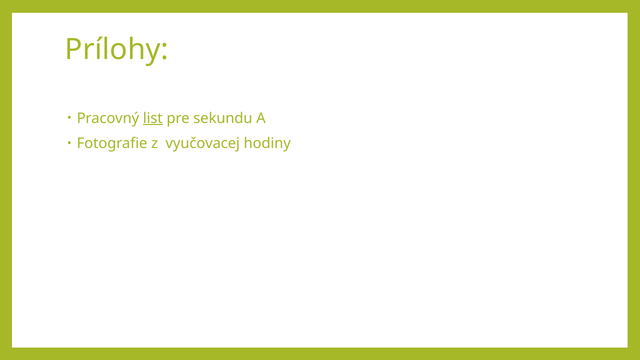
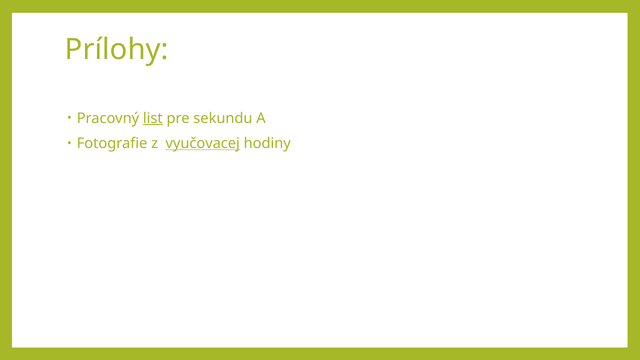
vyučovacej underline: none -> present
